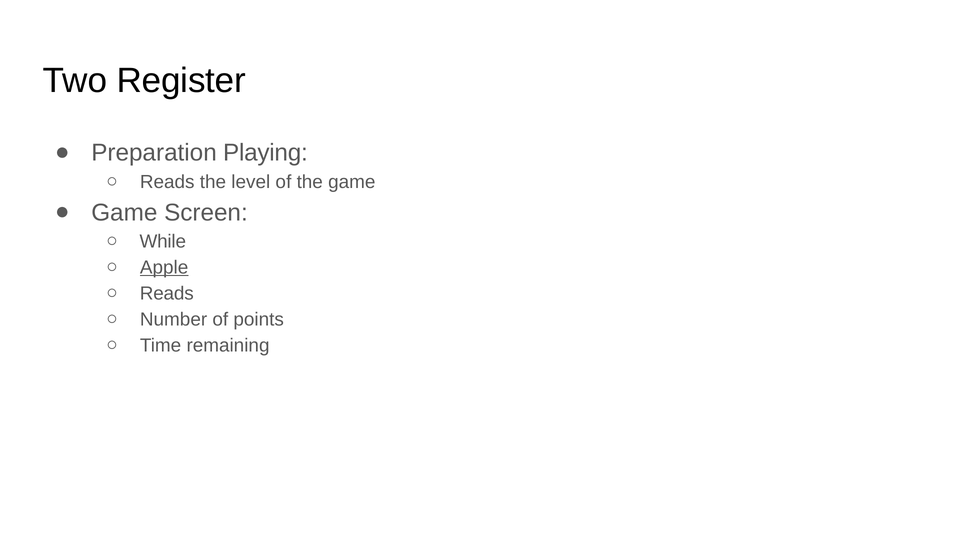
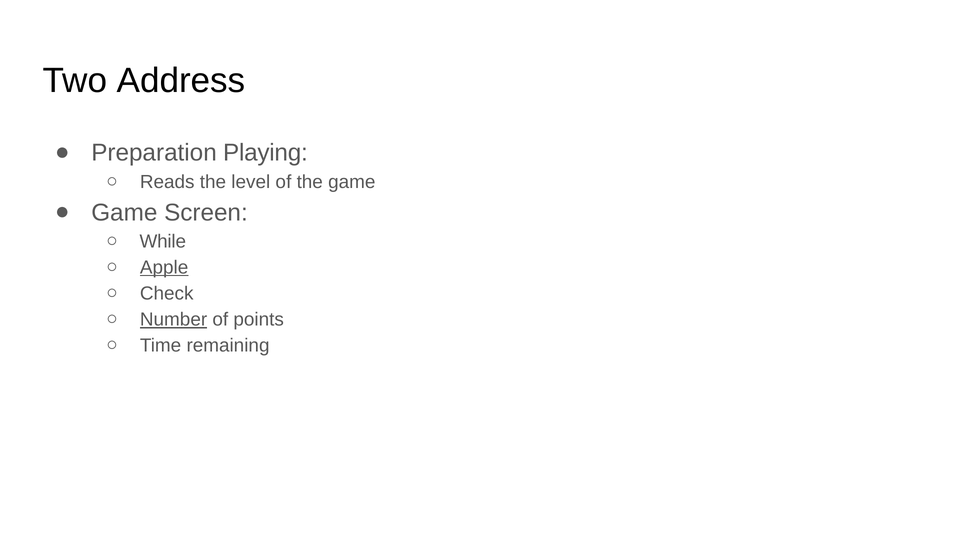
Register: Register -> Address
Reads at (167, 293): Reads -> Check
Number underline: none -> present
